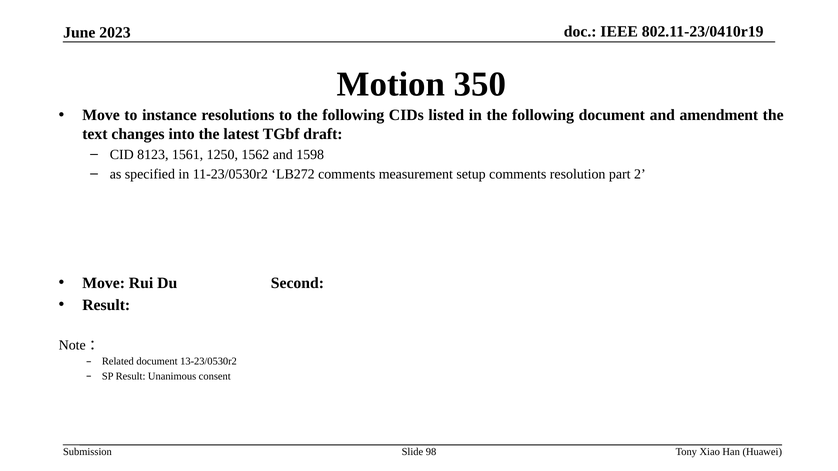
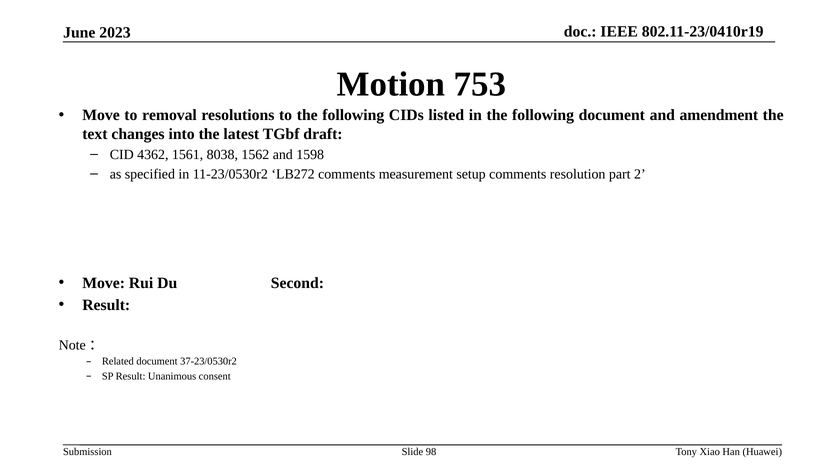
350: 350 -> 753
instance: instance -> removal
8123: 8123 -> 4362
1250: 1250 -> 8038
13-23/0530r2: 13-23/0530r2 -> 37-23/0530r2
